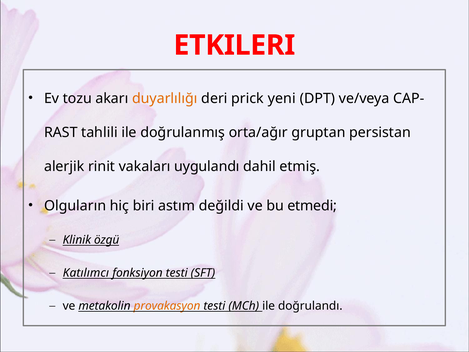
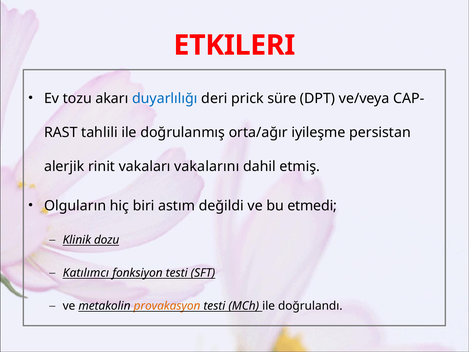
duyarlılığı colour: orange -> blue
yeni: yeni -> süre
gruptan: gruptan -> iyileşme
uygulandı: uygulandı -> vakalarını
özgü: özgü -> dozu
